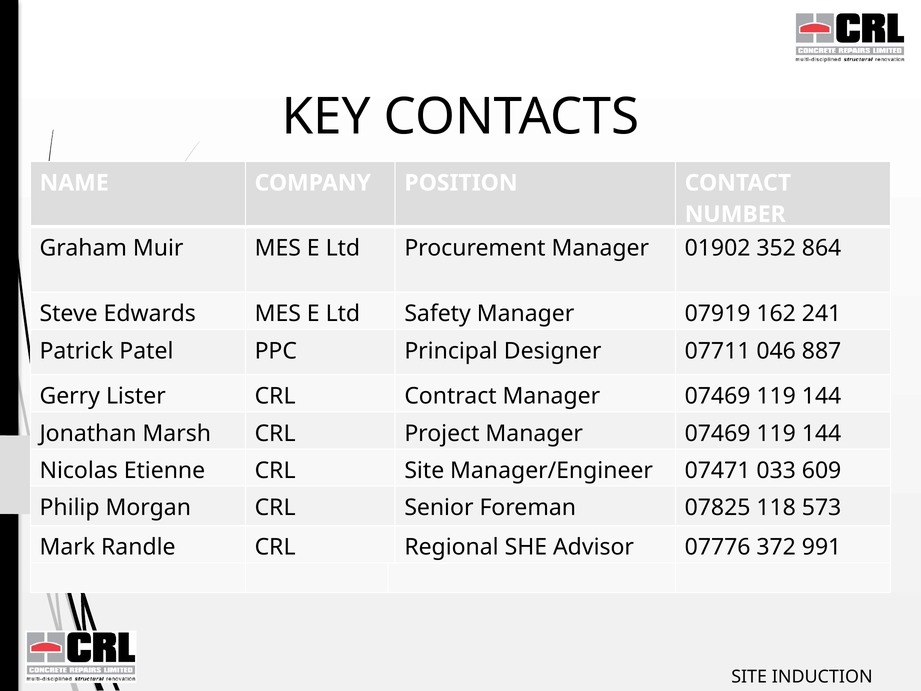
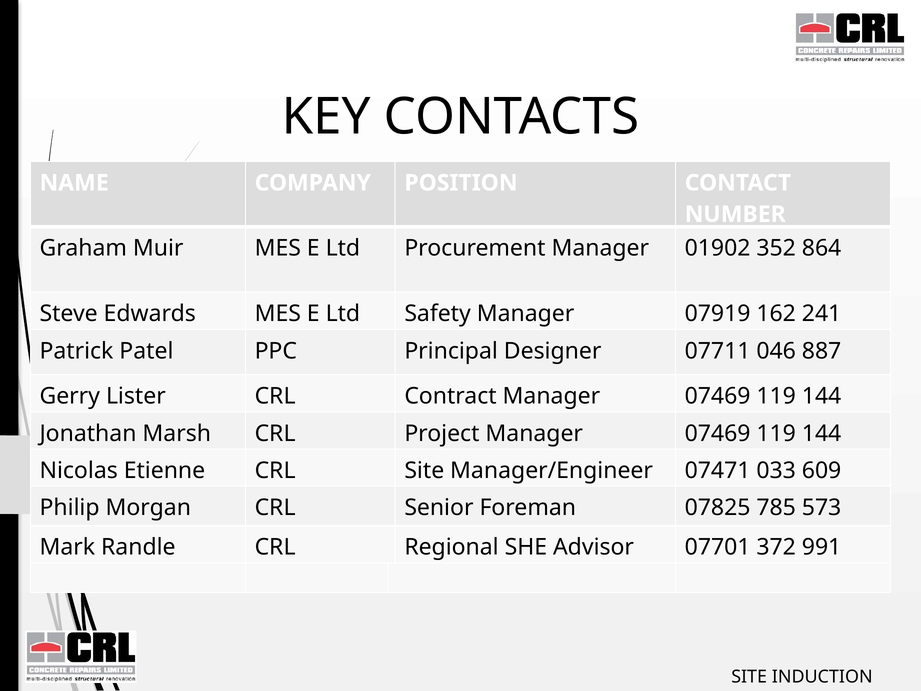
118: 118 -> 785
07776: 07776 -> 07701
